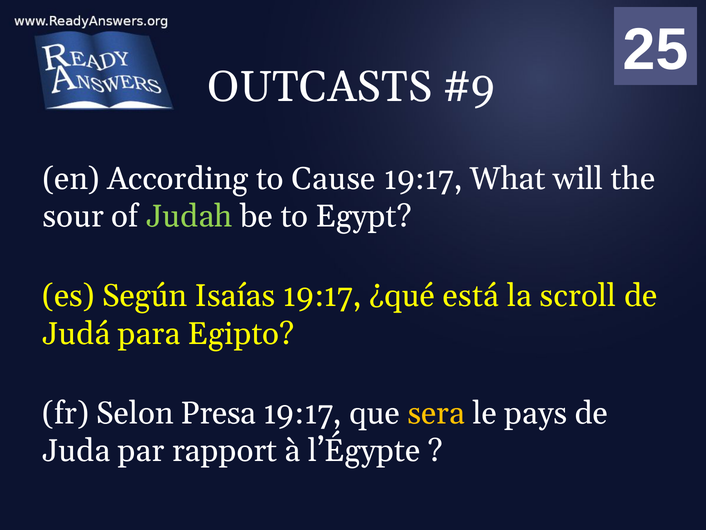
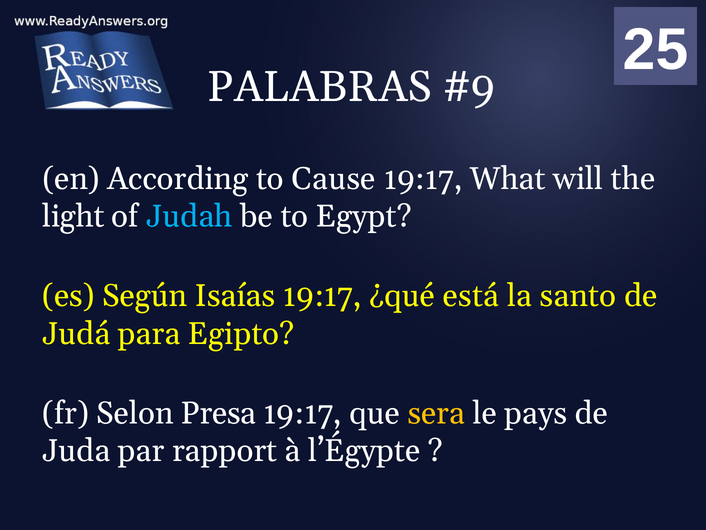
OUTCASTS: OUTCASTS -> PALABRAS
sour: sour -> light
Judah colour: light green -> light blue
scroll: scroll -> santo
